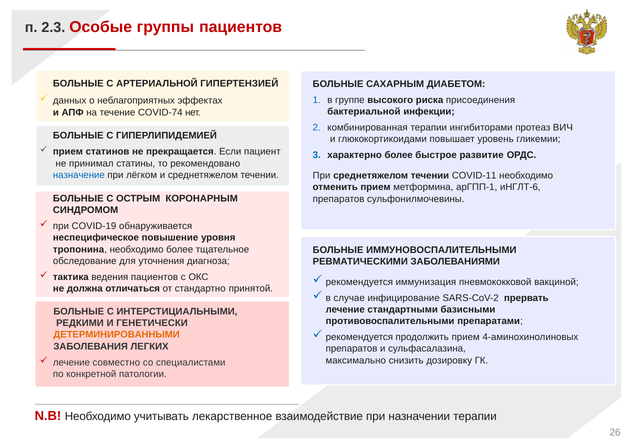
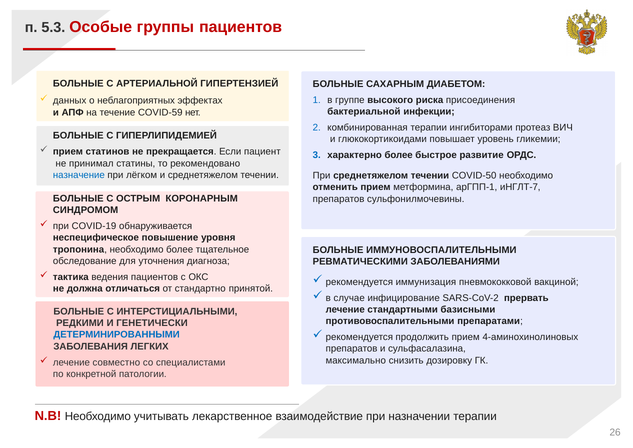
2.3: 2.3 -> 5.3
COVID-74: COVID-74 -> COVID-59
COVID-11: COVID-11 -> COVID-50
иНГЛТ-6: иНГЛТ-6 -> иНГЛТ-7
ДЕТЕРМИНИРОВАННЫМИ colour: orange -> blue
